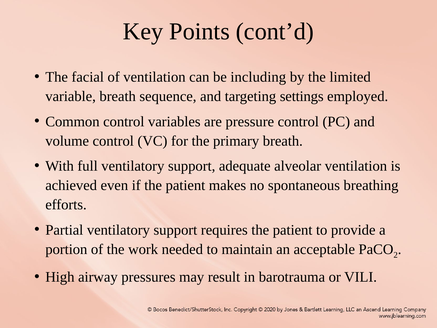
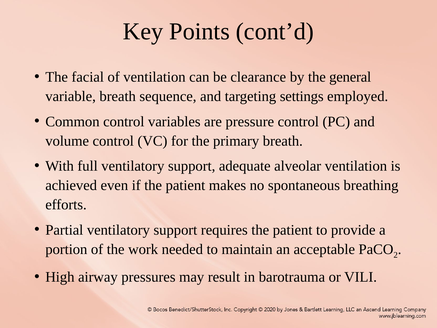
including: including -> clearance
limited: limited -> general
